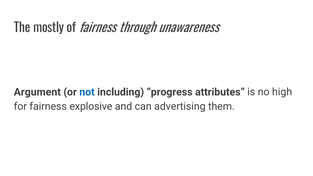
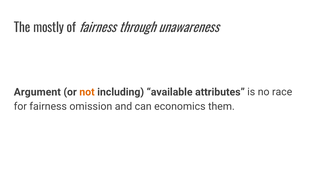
not colour: blue -> orange
progress: progress -> available
high: high -> race
explosive: explosive -> omission
advertising: advertising -> economics
